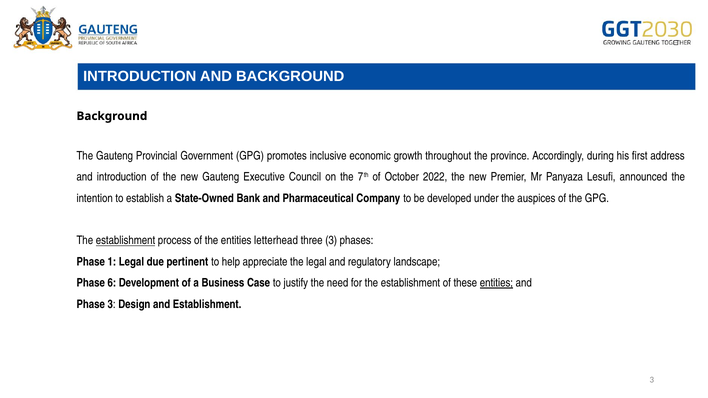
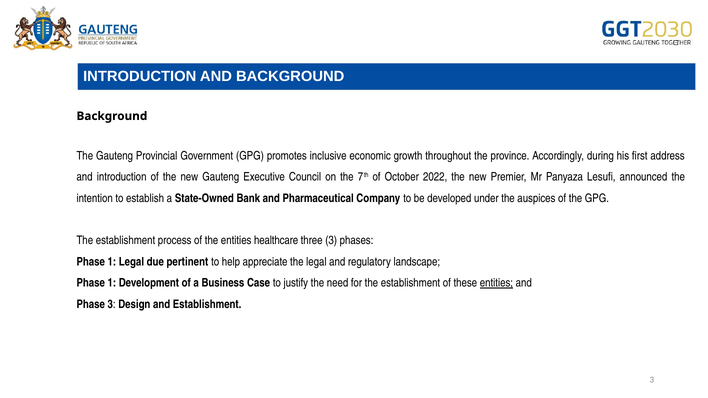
establishment at (126, 241) underline: present -> none
letterhead: letterhead -> healthcare
6 at (112, 283): 6 -> 1
